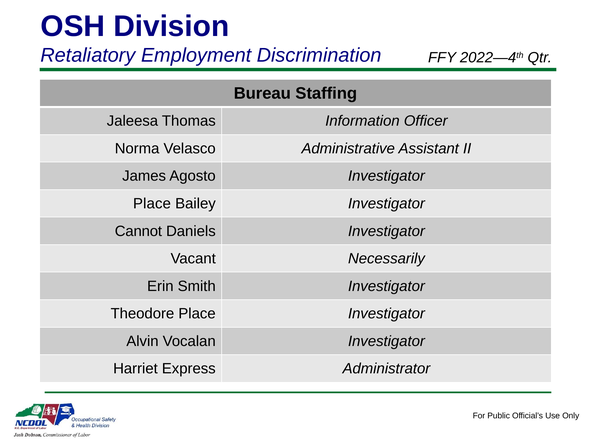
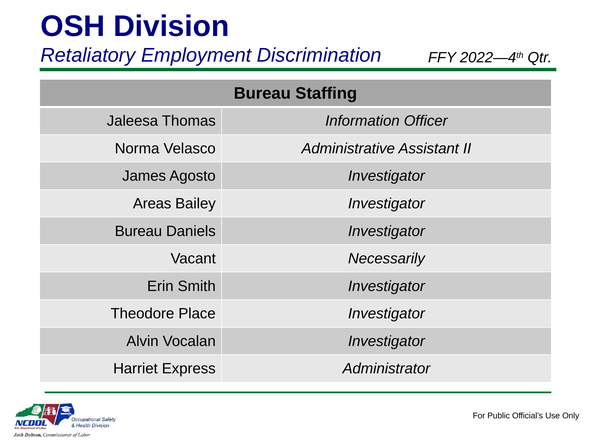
Place at (152, 204): Place -> Areas
Cannot at (138, 231): Cannot -> Bureau
